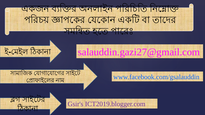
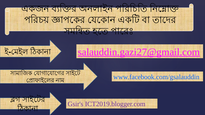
salauddin.gazi27@gmail.com underline: none -> present
